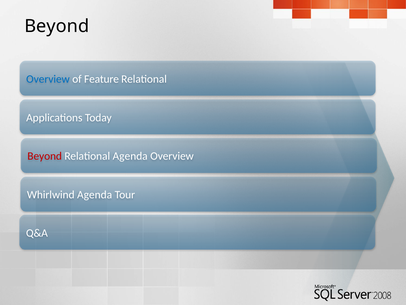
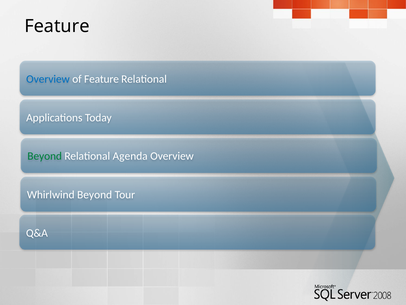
Beyond at (57, 26): Beyond -> Feature
Beyond at (45, 156) colour: red -> green
Whirlwind Agenda: Agenda -> Beyond
